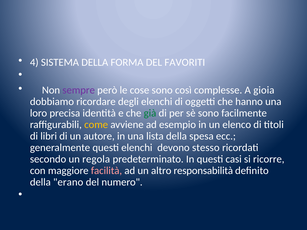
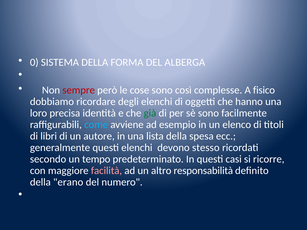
4: 4 -> 0
FAVORITI: FAVORITI -> ALBERGA
sempre colour: purple -> red
gioia: gioia -> fisico
come colour: yellow -> light blue
regola: regola -> tempo
